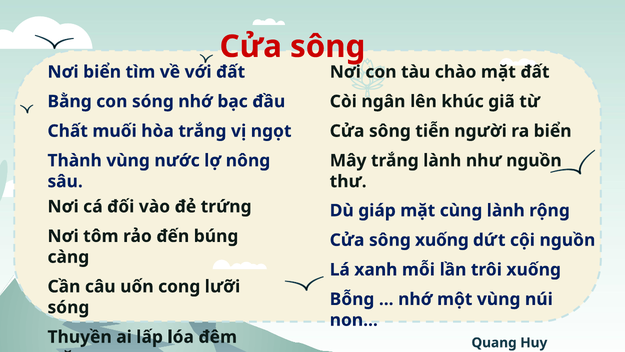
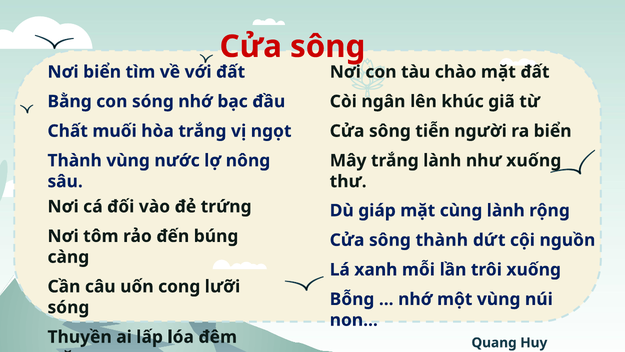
như nguồn: nguồn -> xuống
sông xuống: xuống -> thành
